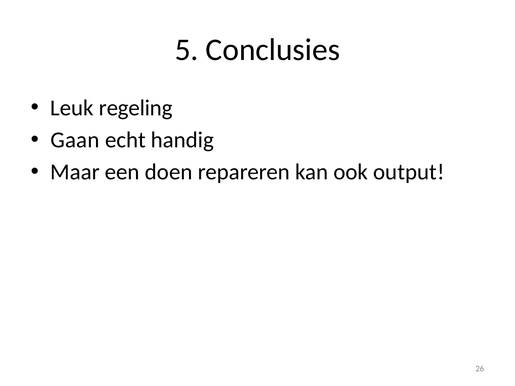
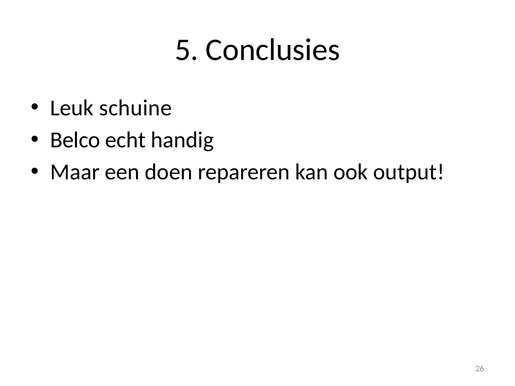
regeling: regeling -> schuine
Gaan: Gaan -> Belco
